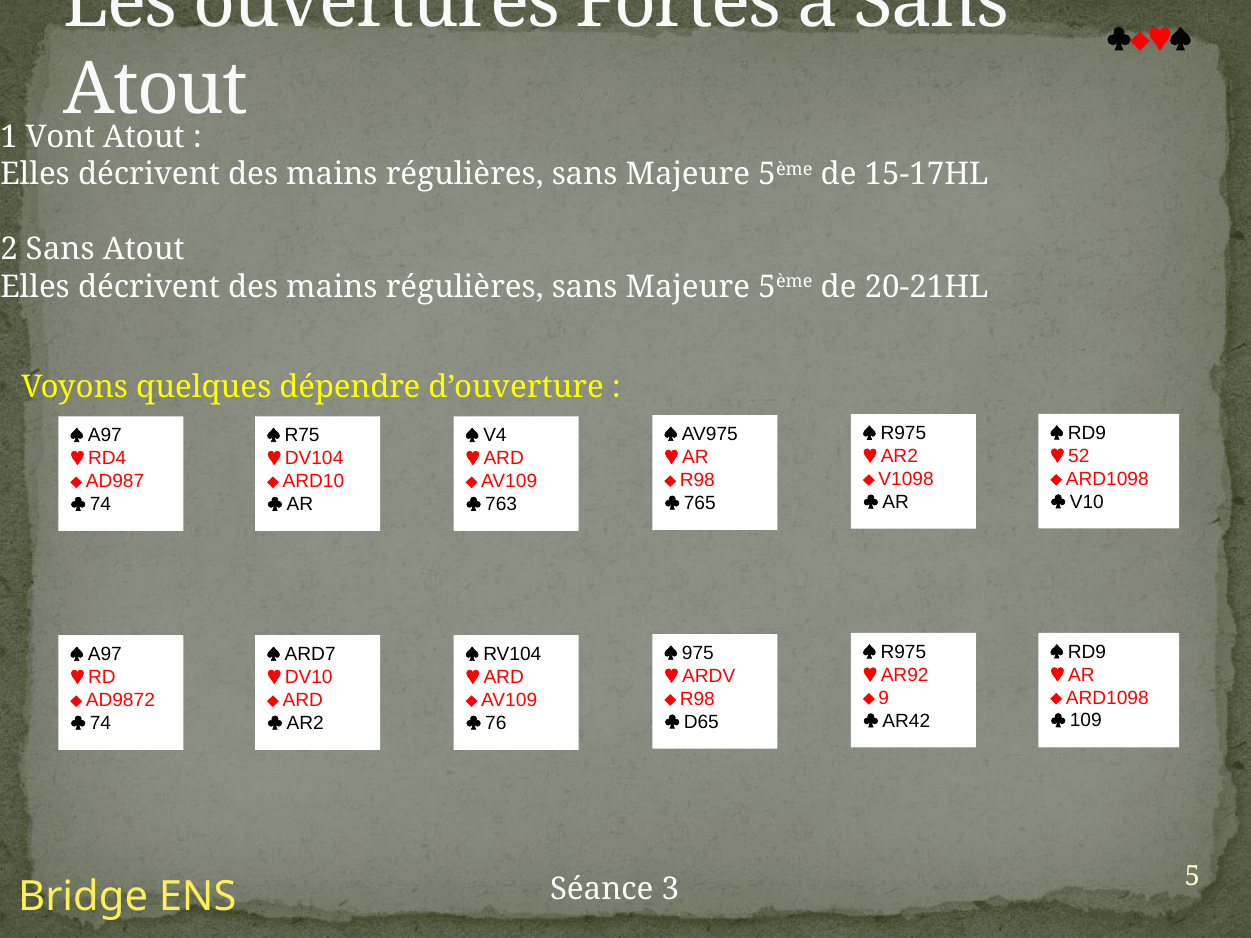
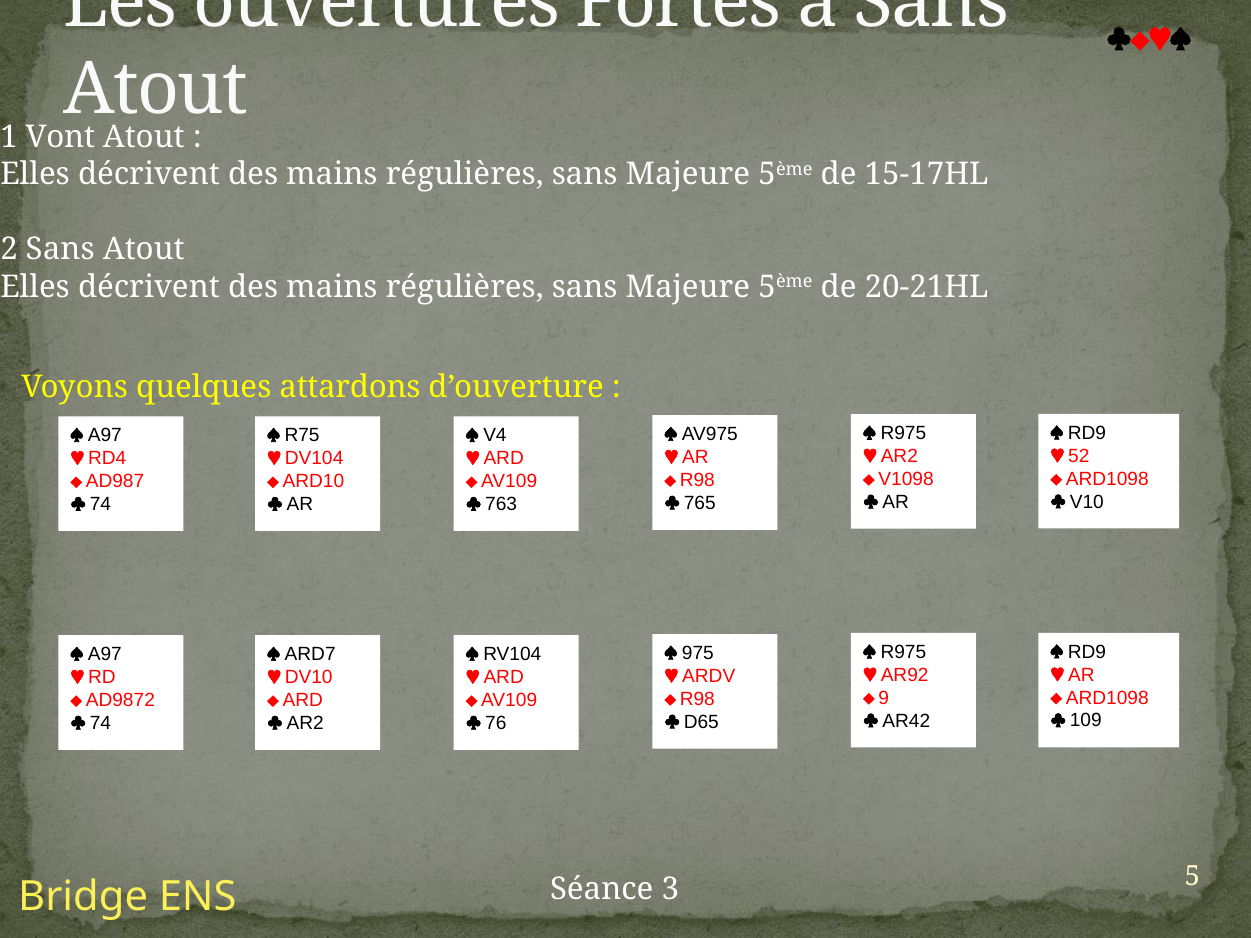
dépendre: dépendre -> attardons
